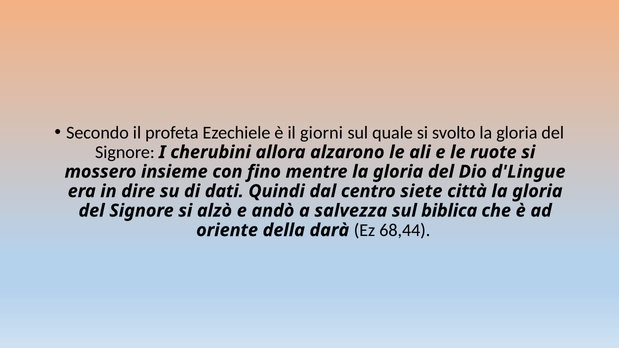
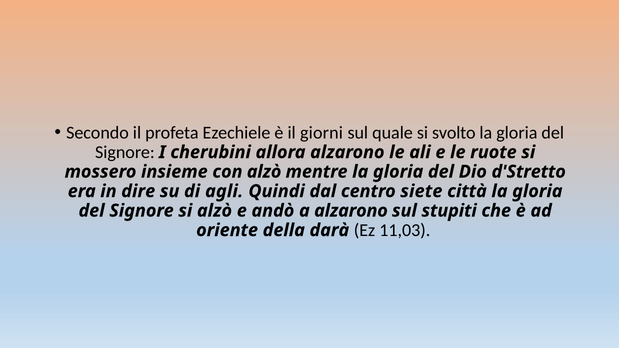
con fino: fino -> alzò
d'Lingue: d'Lingue -> d'Stretto
dati: dati -> agli
a salvezza: salvezza -> alzarono
biblica: biblica -> stupiti
68,44: 68,44 -> 11,03
